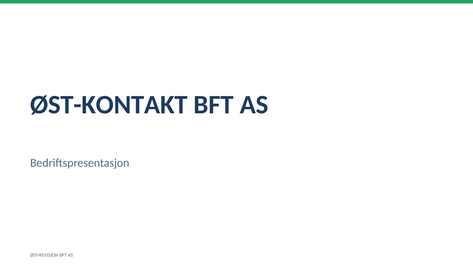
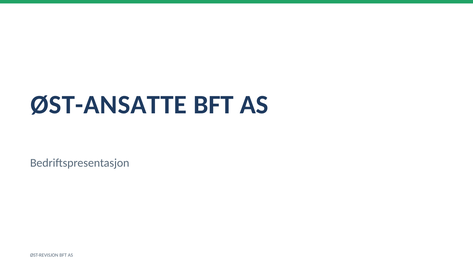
ØST-KONTAKT: ØST-KONTAKT -> ØST-ANSATTE
